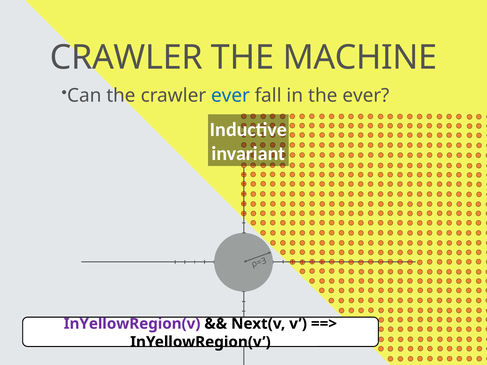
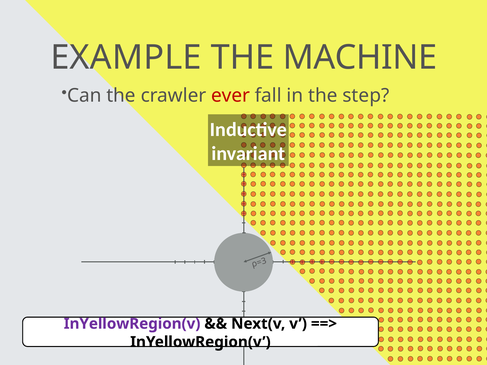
CRAWLER at (126, 58): CRAWLER -> EXAMPLE
ever at (231, 96) colour: blue -> red
the ever: ever -> step
